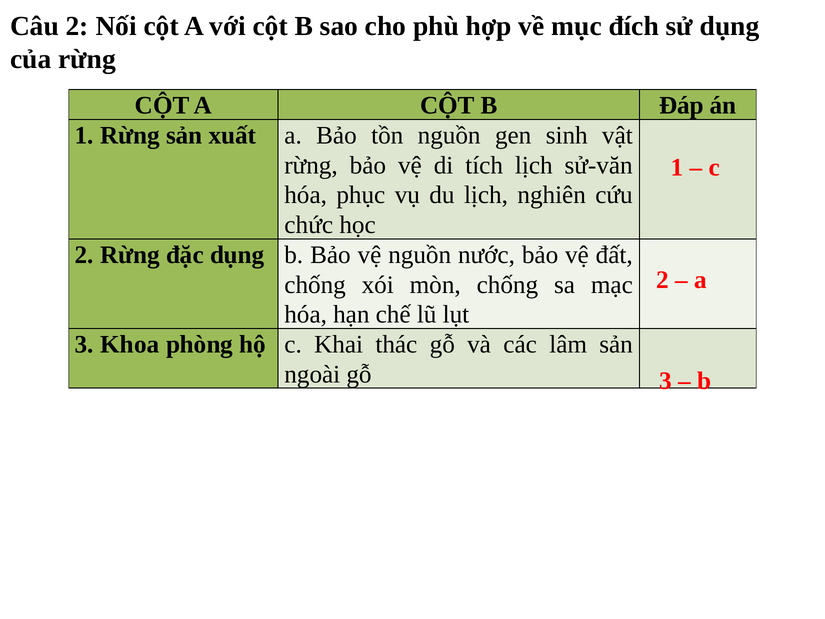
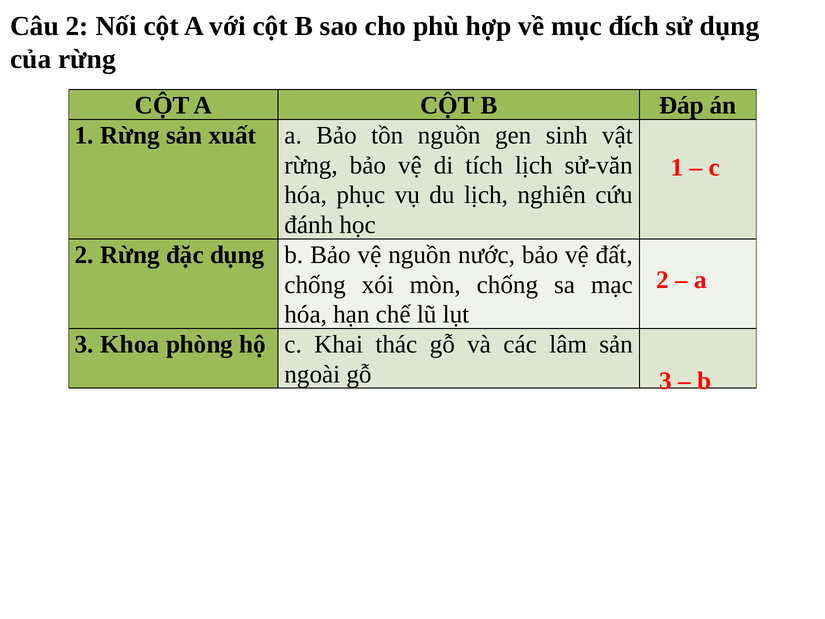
chức: chức -> đánh
